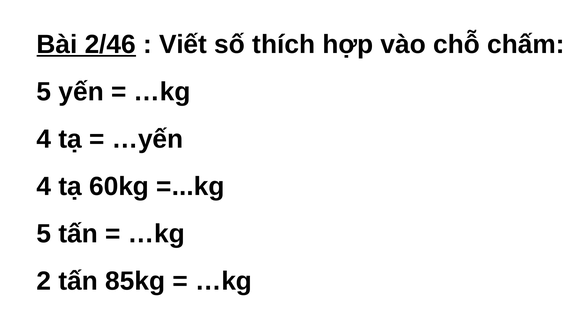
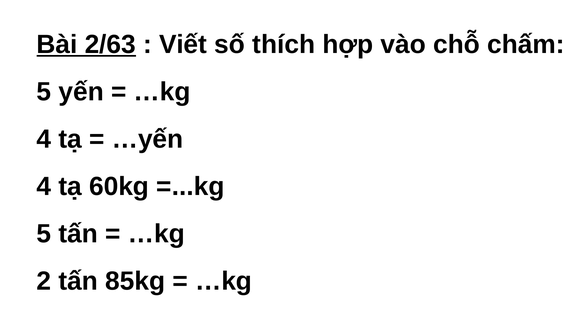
2/46: 2/46 -> 2/63
